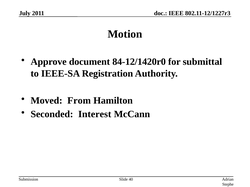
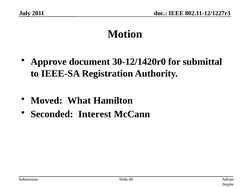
84-12/1420r0: 84-12/1420r0 -> 30-12/1420r0
From: From -> What
